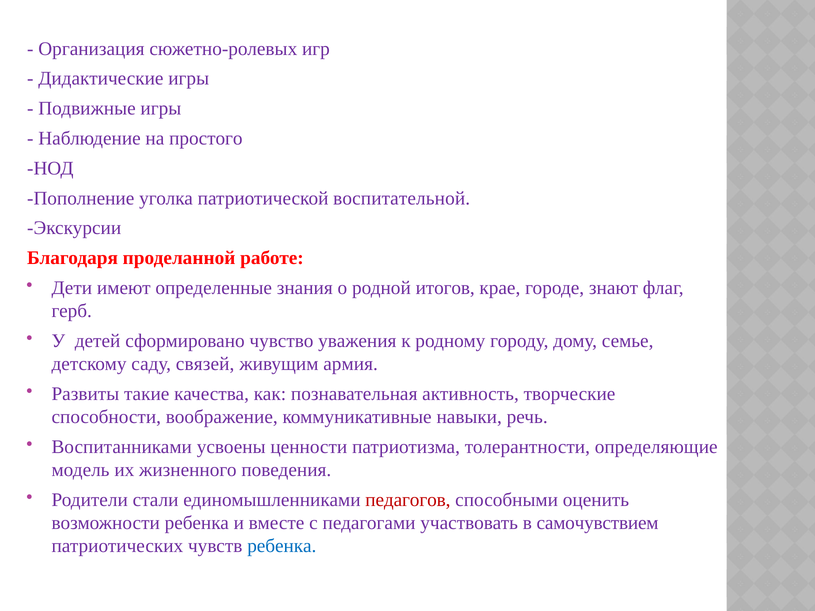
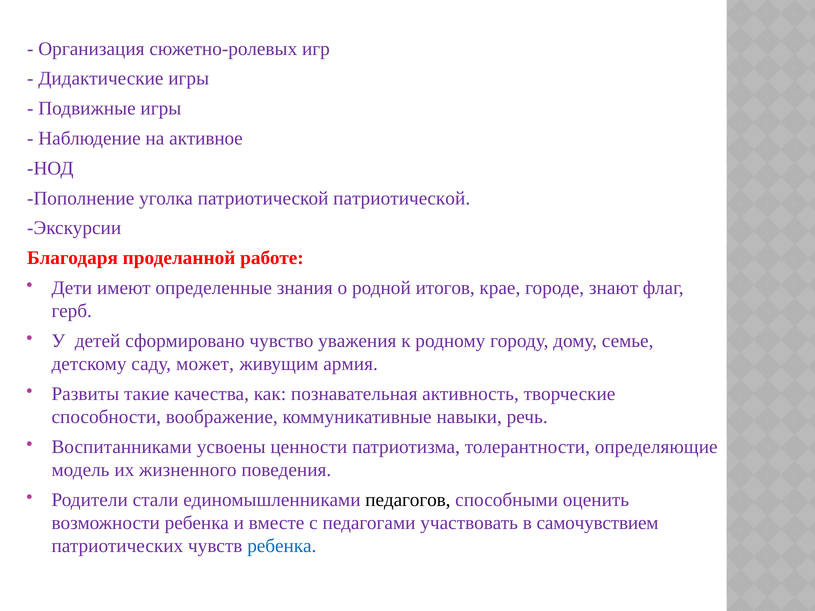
простого: простого -> активное
патриотической воспитательной: воспитательной -> патриотической
связей: связей -> может
педагогов colour: red -> black
